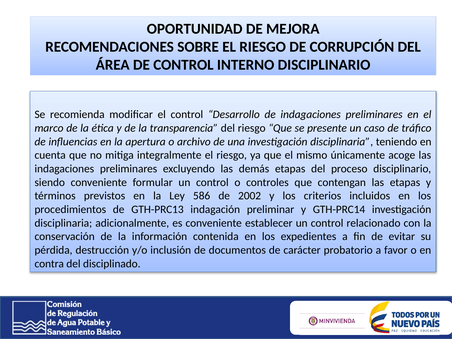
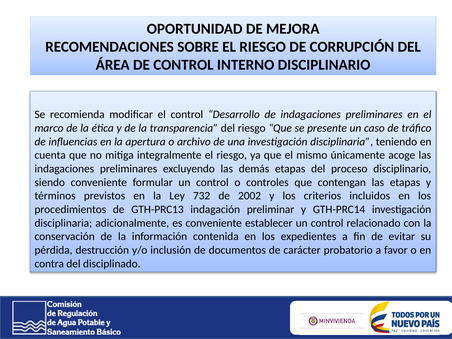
586: 586 -> 732
